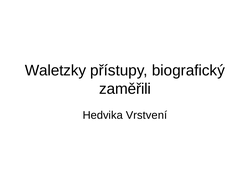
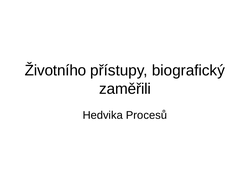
Waletzky: Waletzky -> Životního
Vrstvení: Vrstvení -> Procesů
